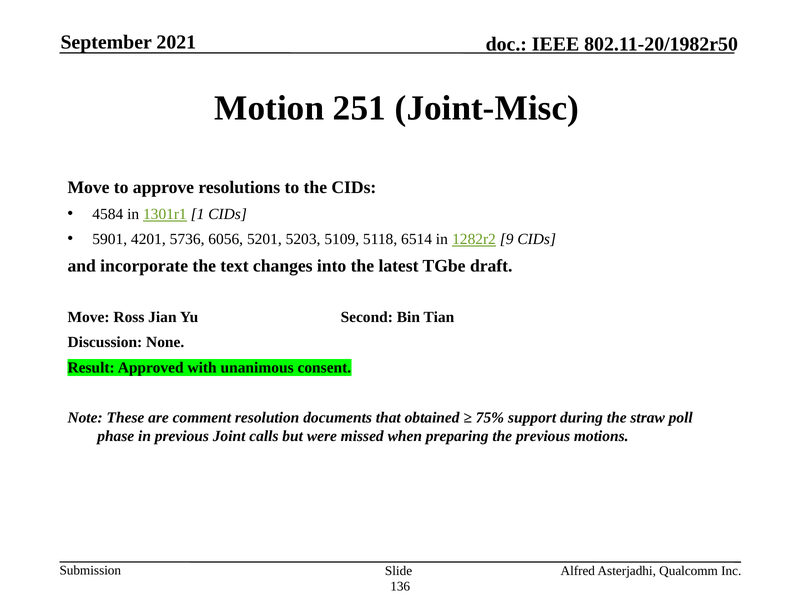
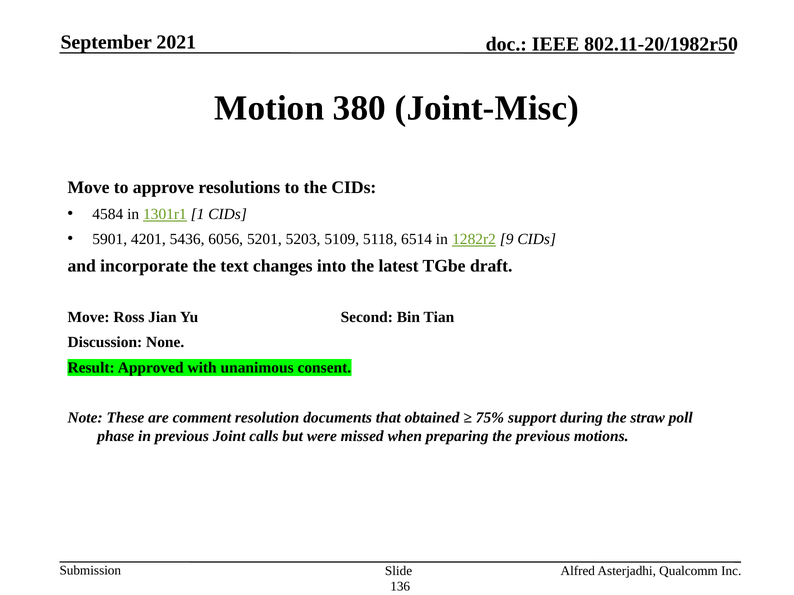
251: 251 -> 380
5736: 5736 -> 5436
